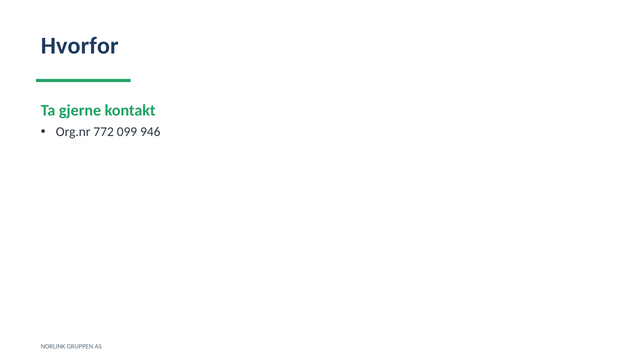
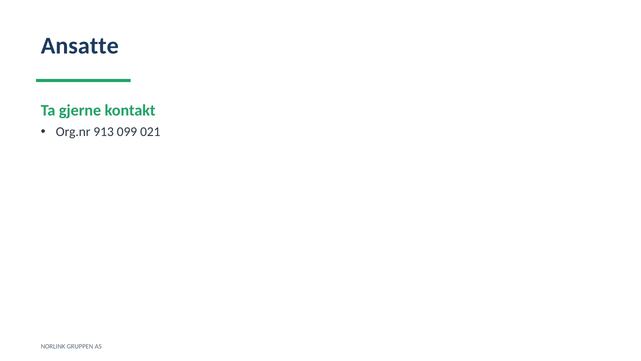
Hvorfor: Hvorfor -> Ansatte
772: 772 -> 913
946: 946 -> 021
